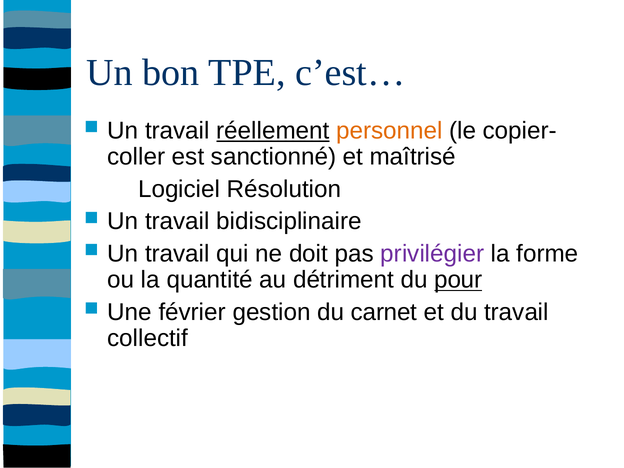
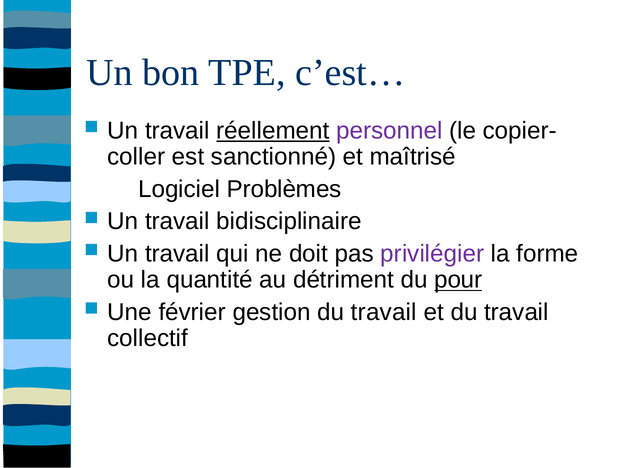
personnel colour: orange -> purple
Résolution: Résolution -> Problèmes
gestion du carnet: carnet -> travail
